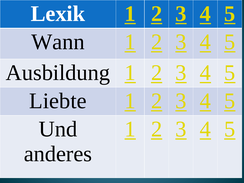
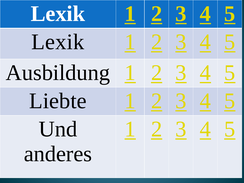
Wann at (58, 42): Wann -> Lexik
